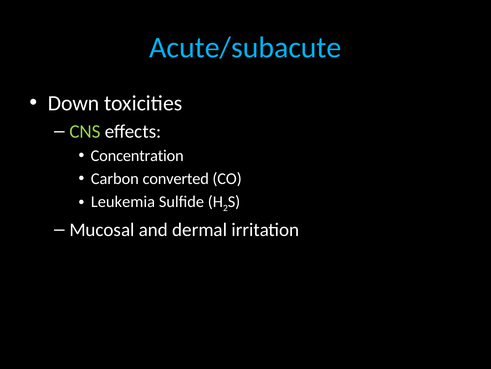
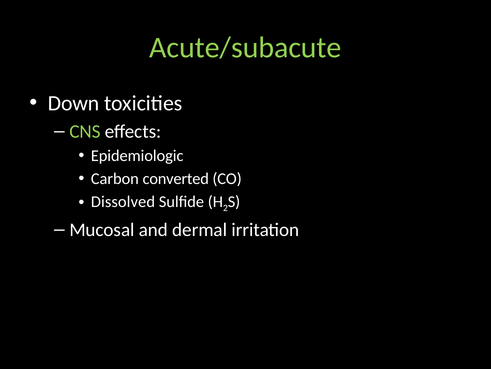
Acute/subacute colour: light blue -> light green
Concentration: Concentration -> Epidemiologic
Leukemia: Leukemia -> Dissolved
